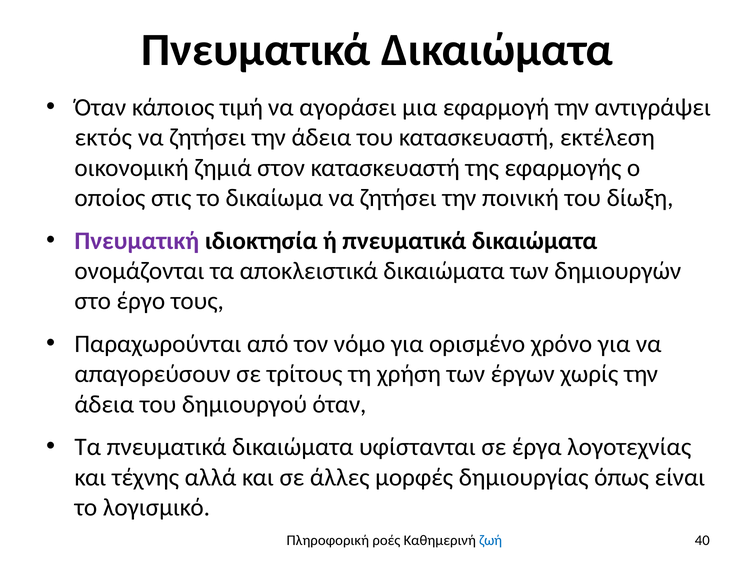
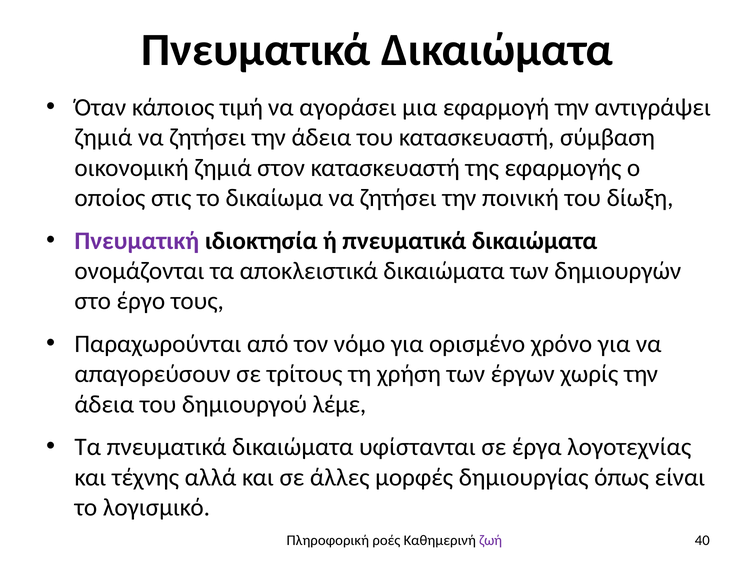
εκτός at (103, 138): εκτός -> ζημιά
εκτέλεση: εκτέλεση -> σύμβαση
δημιουργού όταν: όταν -> λέμε
ζωή colour: blue -> purple
